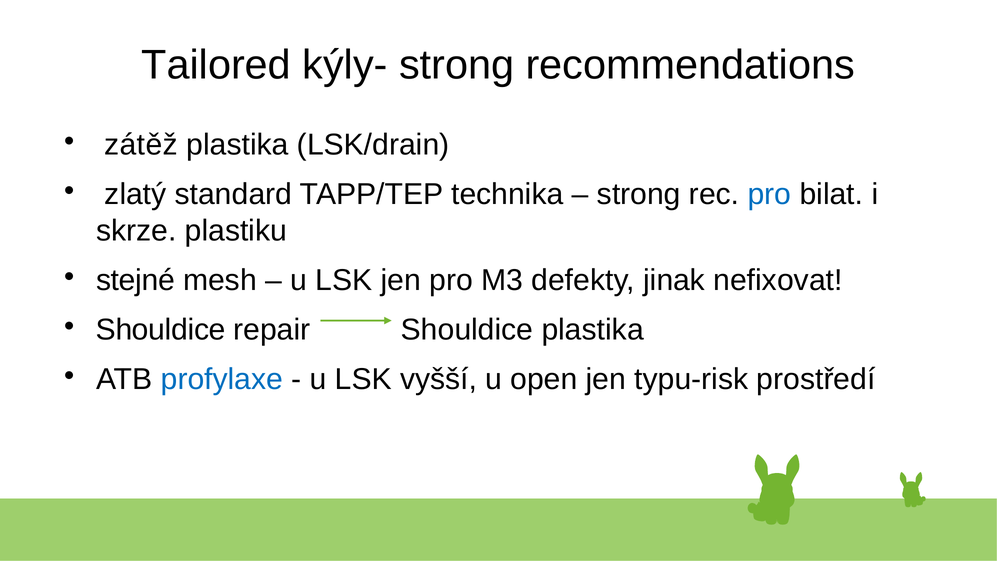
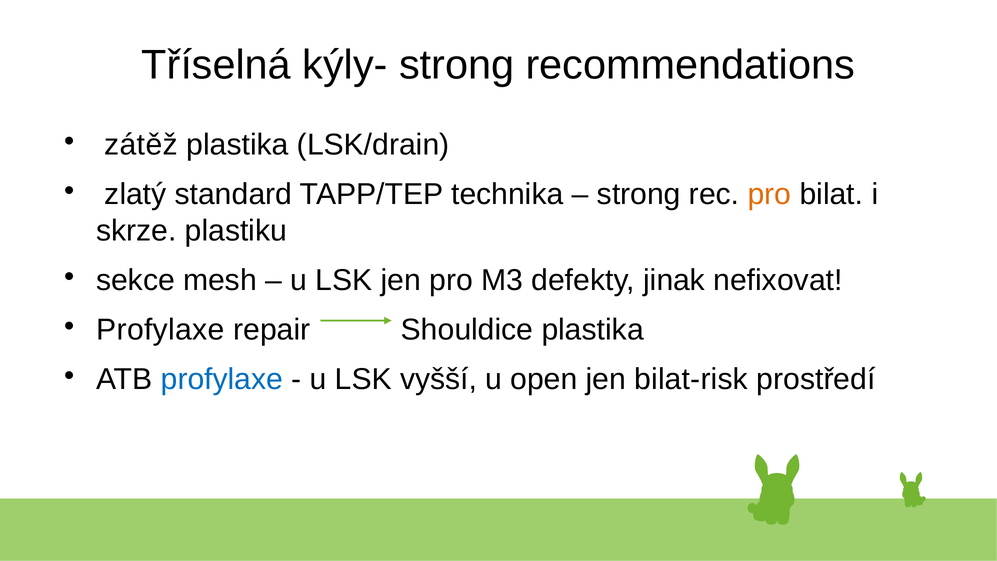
Tailored: Tailored -> Tříselná
pro at (769, 194) colour: blue -> orange
stejné: stejné -> sekce
Shouldice at (161, 329): Shouldice -> Profylaxe
typu-risk: typu-risk -> bilat-risk
